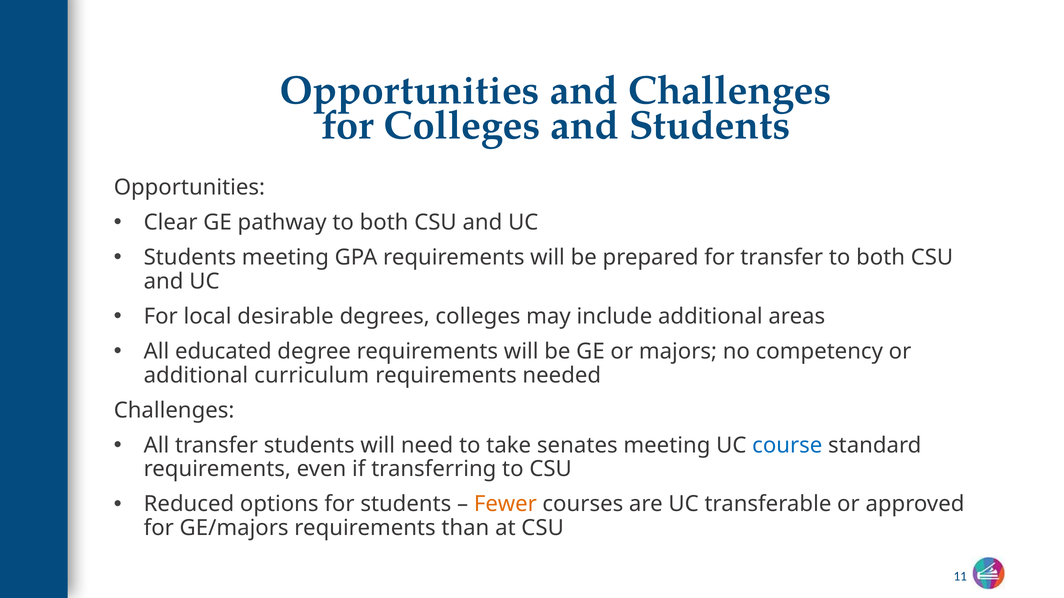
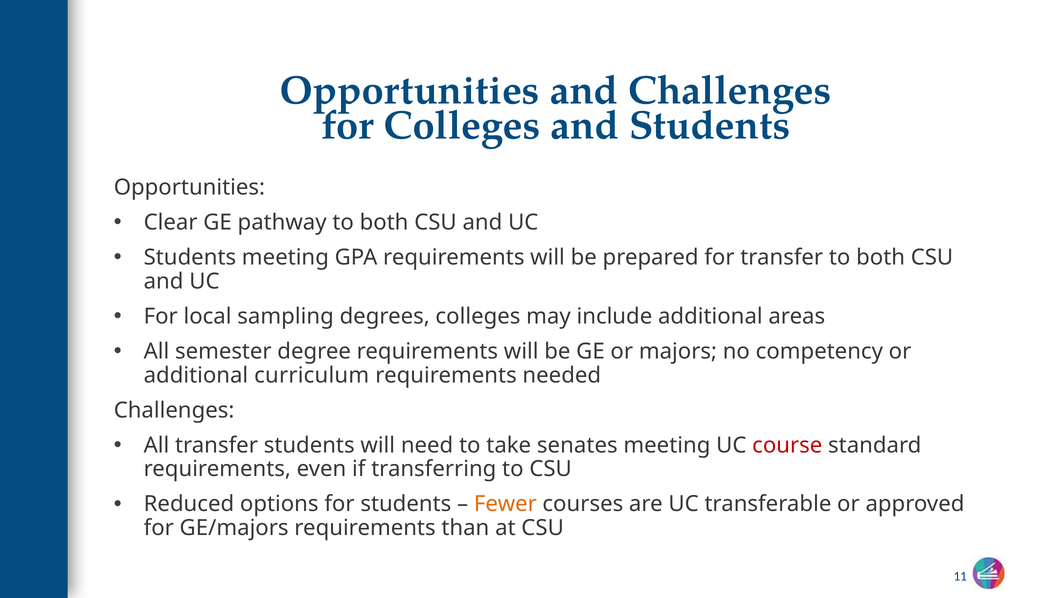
desirable: desirable -> sampling
educated: educated -> semester
course colour: blue -> red
